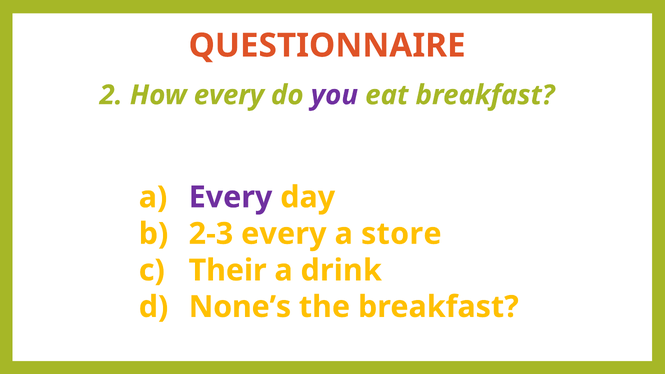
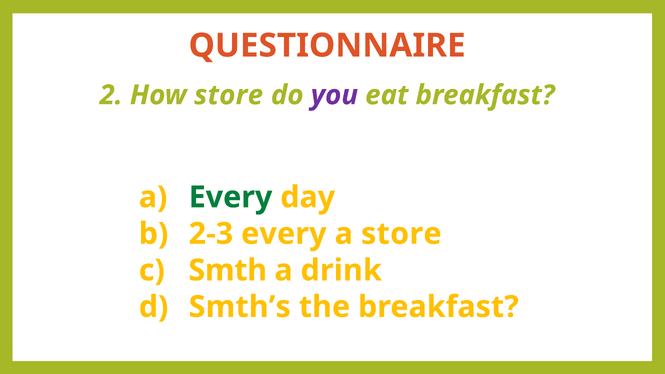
How every: every -> store
Every at (230, 197) colour: purple -> green
Their: Their -> Smth
None’s: None’s -> Smth’s
